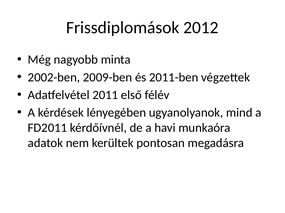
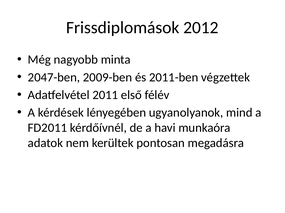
2002-ben: 2002-ben -> 2047-ben
